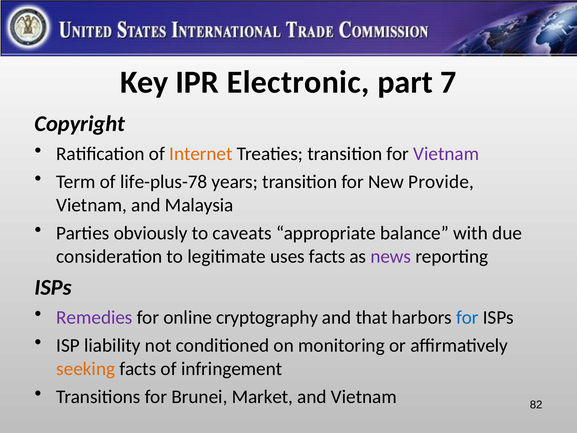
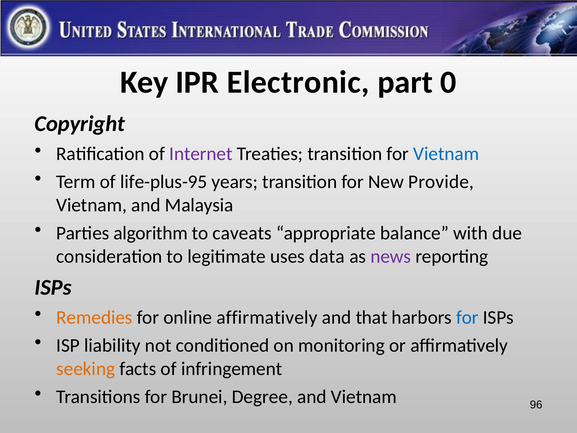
7: 7 -> 0
Internet colour: orange -> purple
Vietnam at (446, 154) colour: purple -> blue
life-plus-78: life-plus-78 -> life-plus-95
obviously: obviously -> algorithm
uses facts: facts -> data
Remedies colour: purple -> orange
online cryptography: cryptography -> affirmatively
Market: Market -> Degree
82: 82 -> 96
